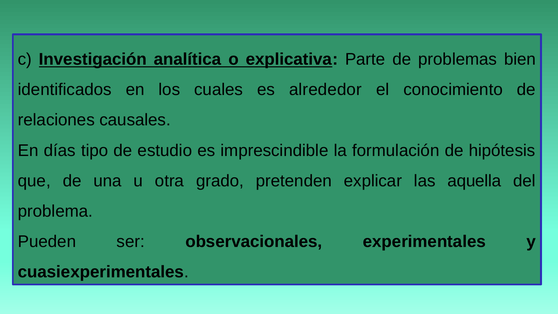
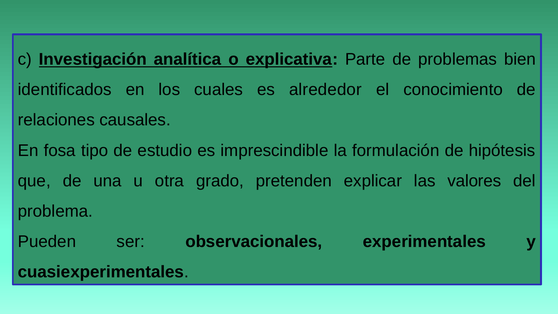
días: días -> fosa
aquella: aquella -> valores
